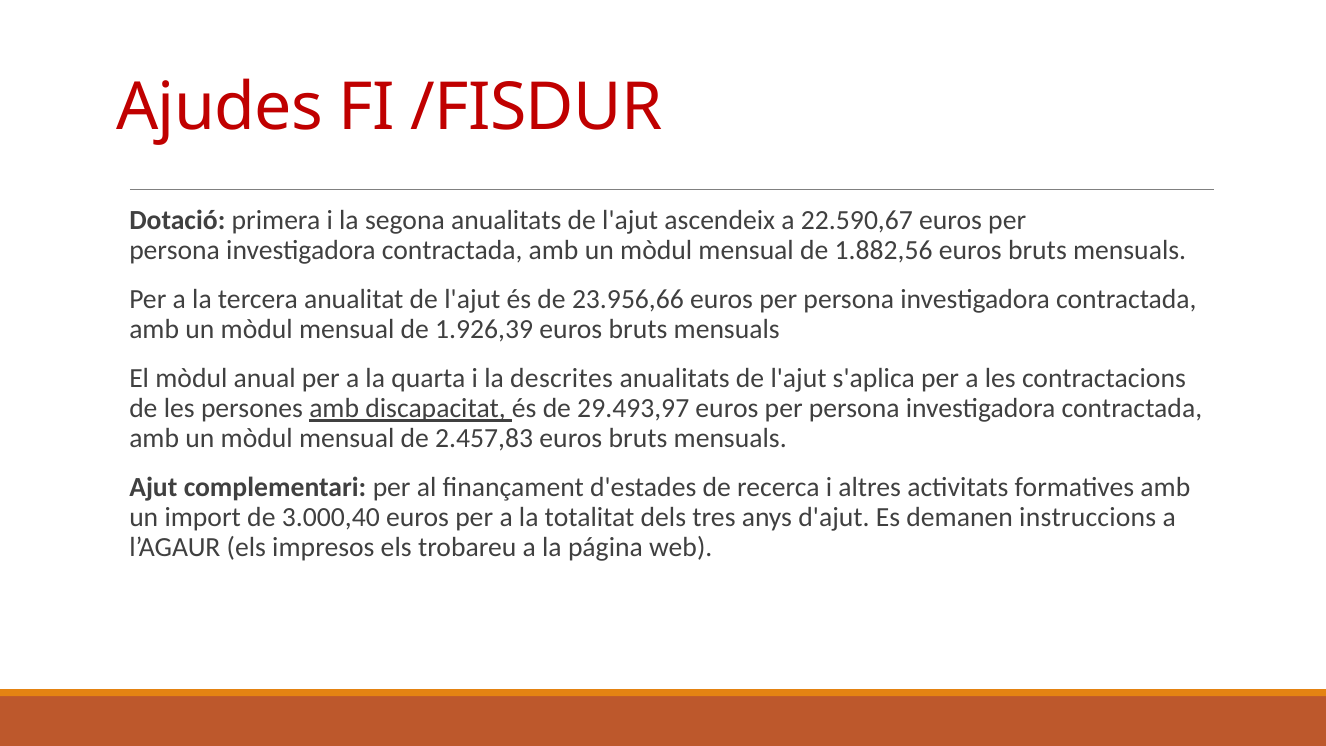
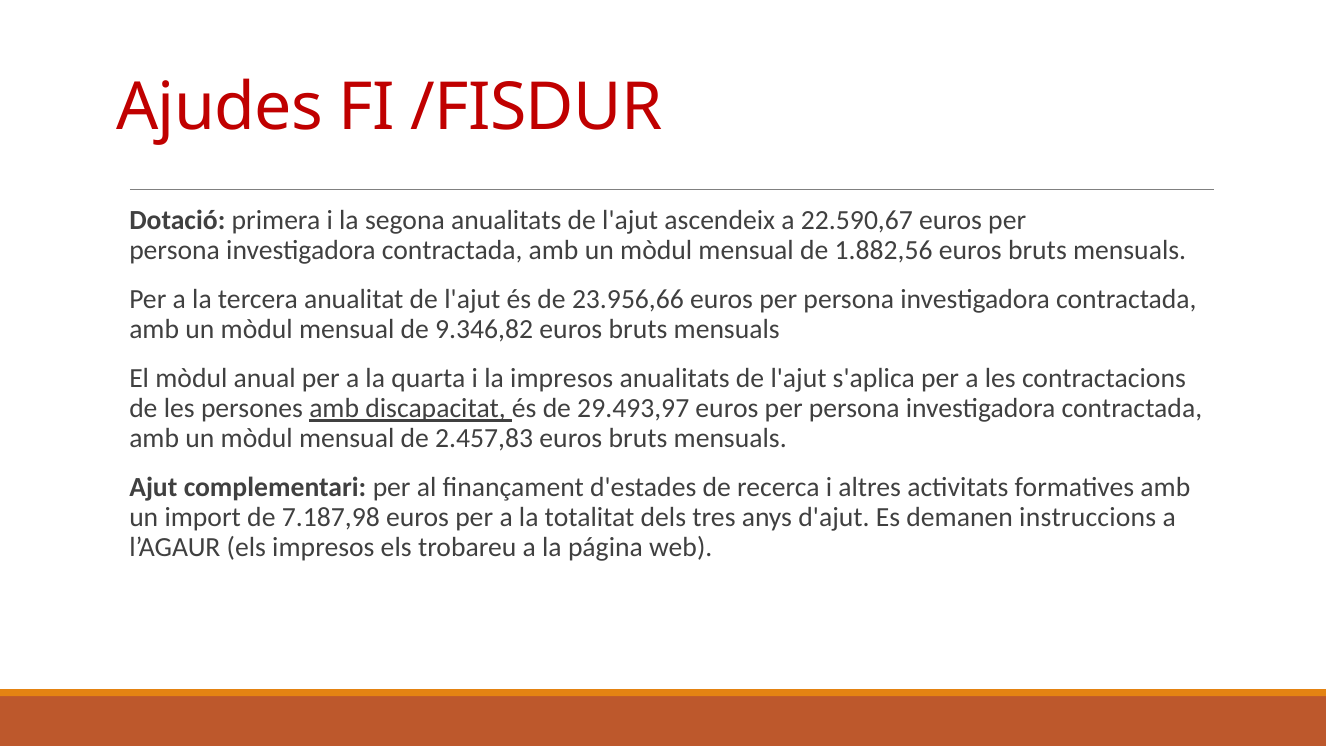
1.926,39: 1.926,39 -> 9.346,82
la descrites: descrites -> impresos
3.000,40: 3.000,40 -> 7.187,98
